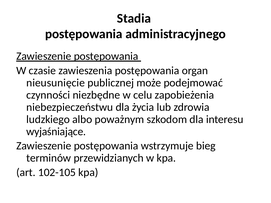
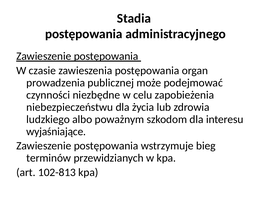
nieusunięcie: nieusunięcie -> prowadzenia
102-105: 102-105 -> 102-813
